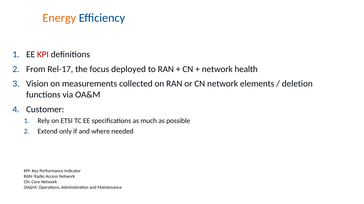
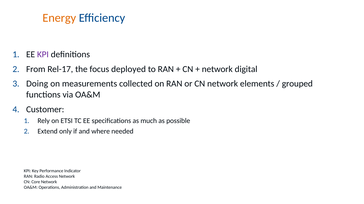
KPI at (43, 55) colour: red -> purple
health: health -> digital
Vision: Vision -> Doing
deletion: deletion -> grouped
